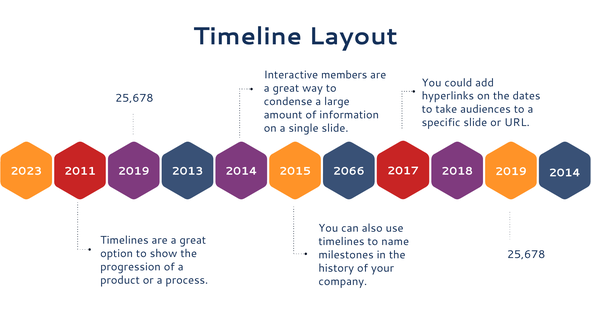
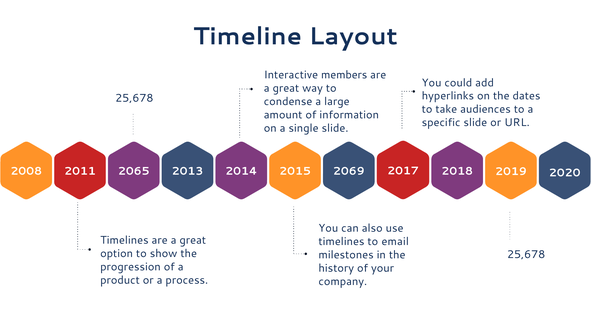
2023: 2023 -> 2008
2011 2019: 2019 -> 2065
2066: 2066 -> 2069
2014 at (565, 173): 2014 -> 2020
name: name -> email
